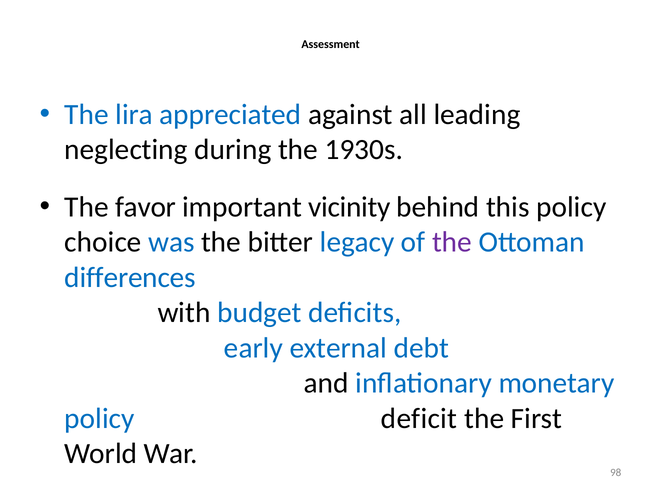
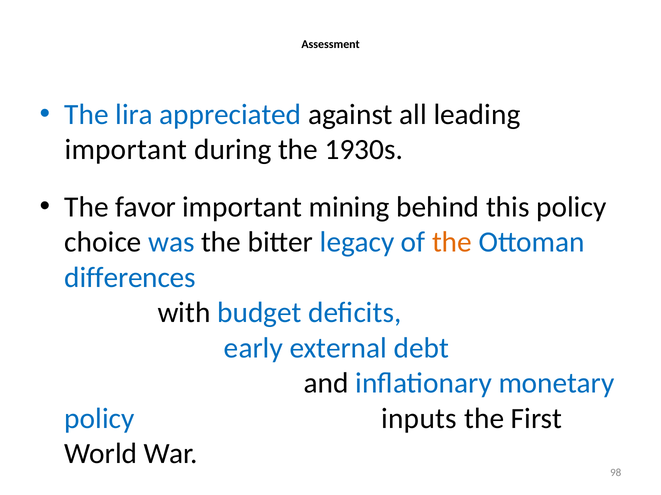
neglecting at (126, 150): neglecting -> important
vicinity: vicinity -> mining
the at (452, 243) colour: purple -> orange
deficit: deficit -> inputs
